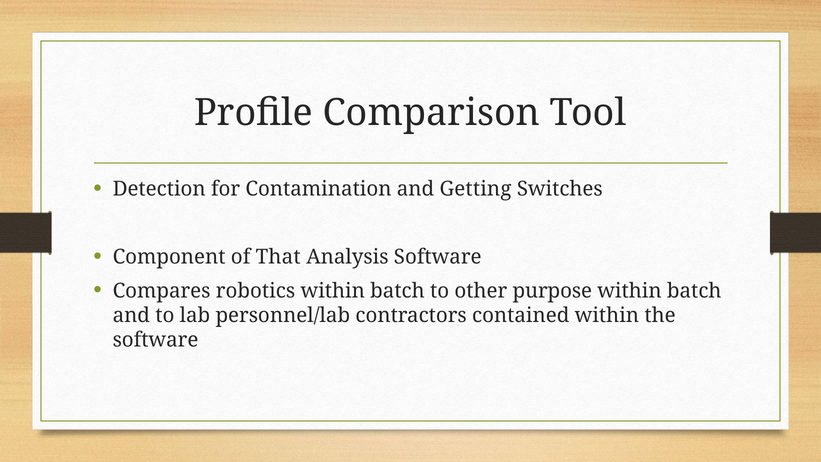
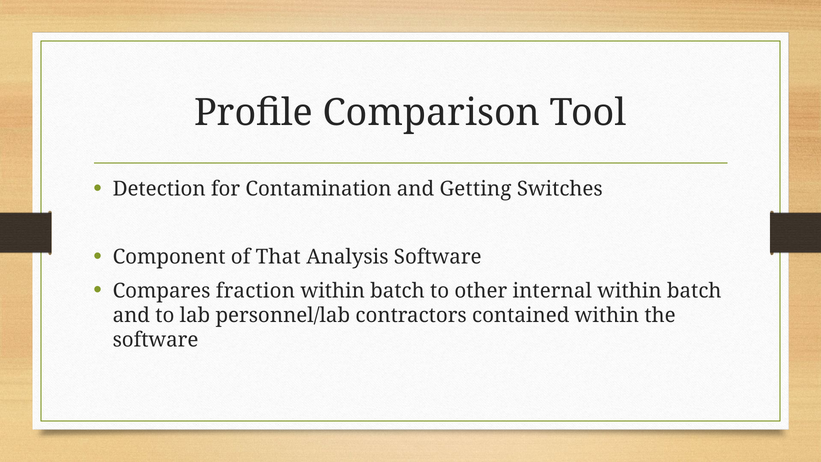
robotics: robotics -> fraction
purpose: purpose -> internal
